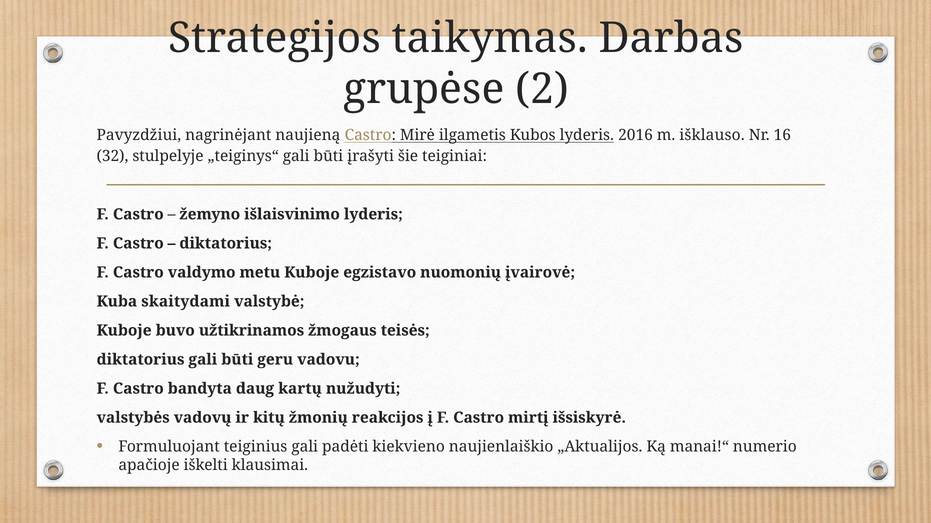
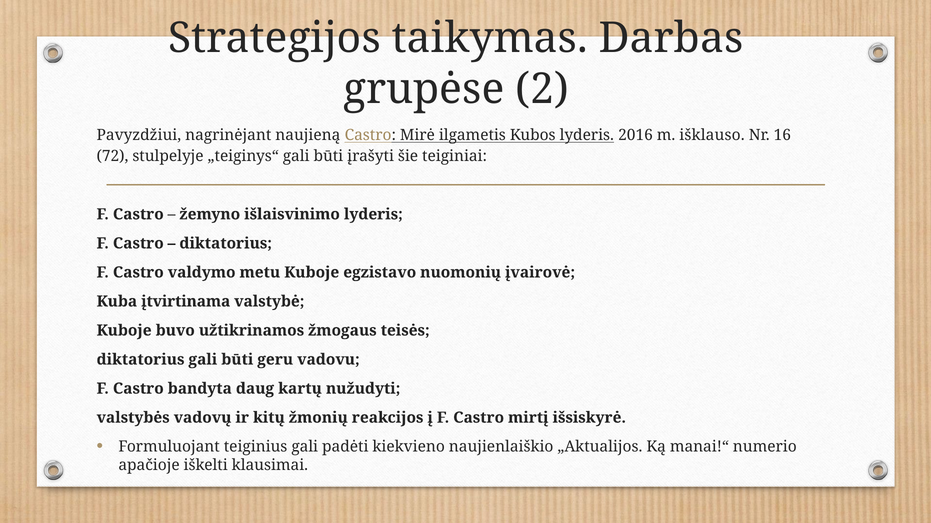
32: 32 -> 72
skaitydami: skaitydami -> įtvirtinama
